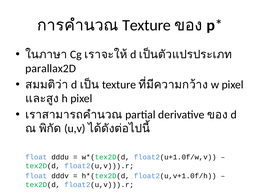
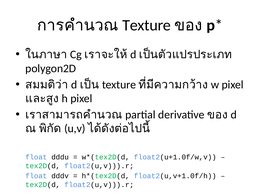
parallax2D: parallax2D -> polygon2D
